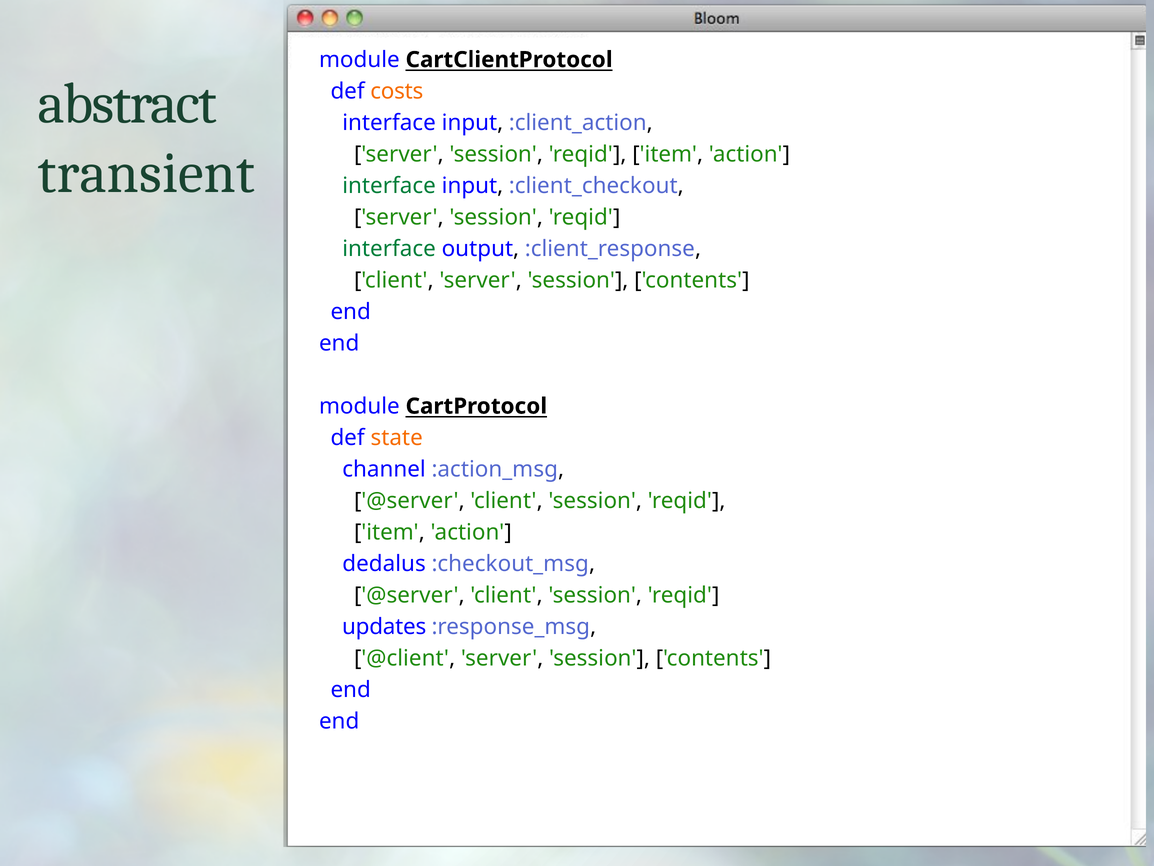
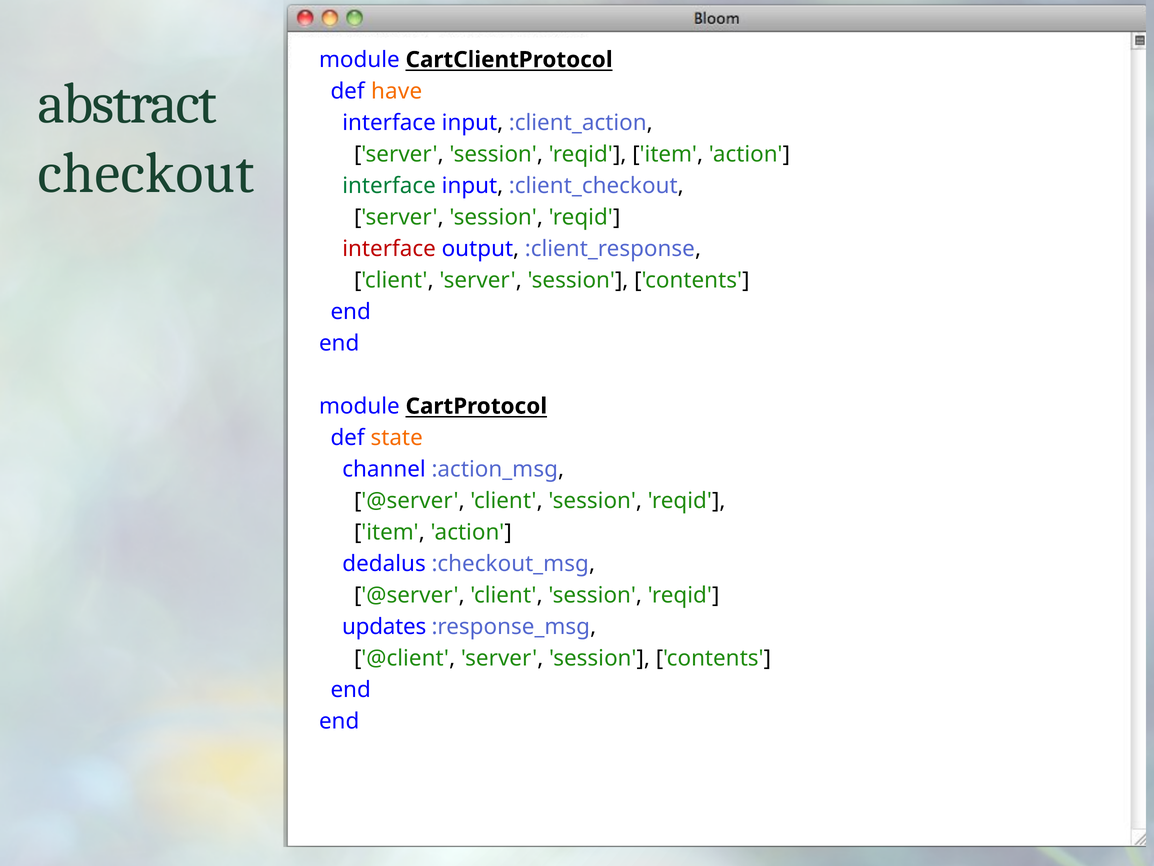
costs: costs -> have
transient: transient -> checkout
interface at (389, 249) colour: green -> red
